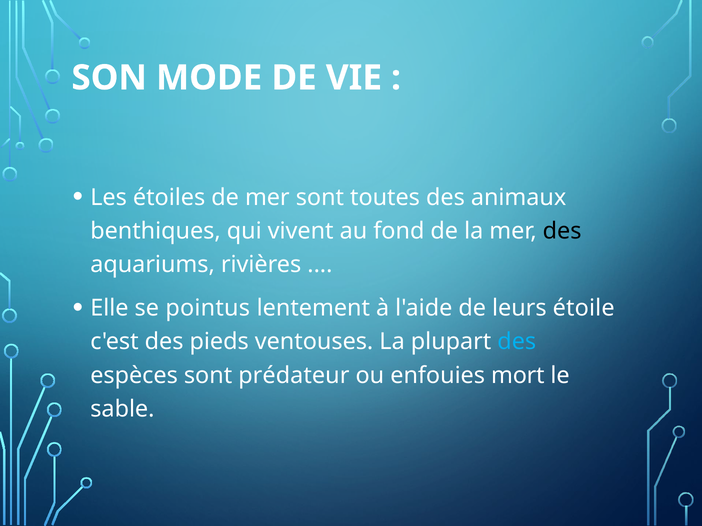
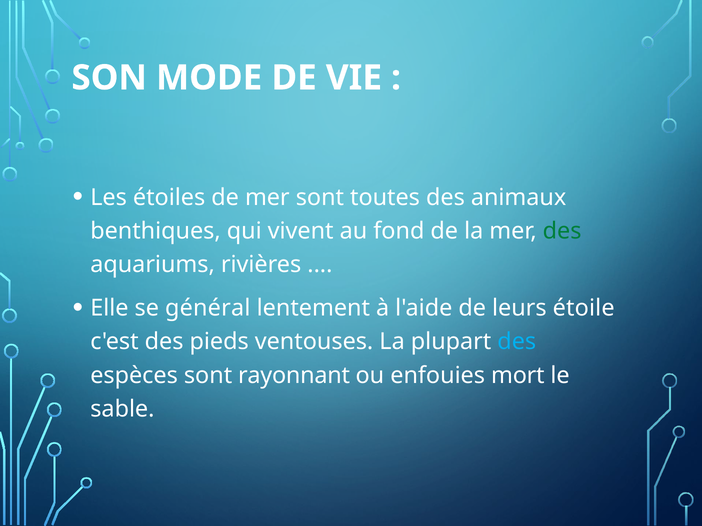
des at (562, 231) colour: black -> green
pointus: pointus -> général
prédateur: prédateur -> rayonnant
